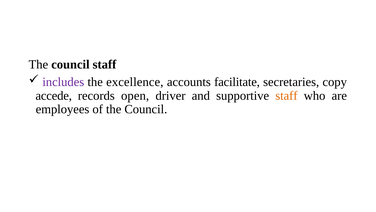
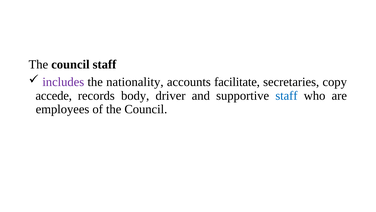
excellence: excellence -> nationality
open: open -> body
staff at (286, 95) colour: orange -> blue
